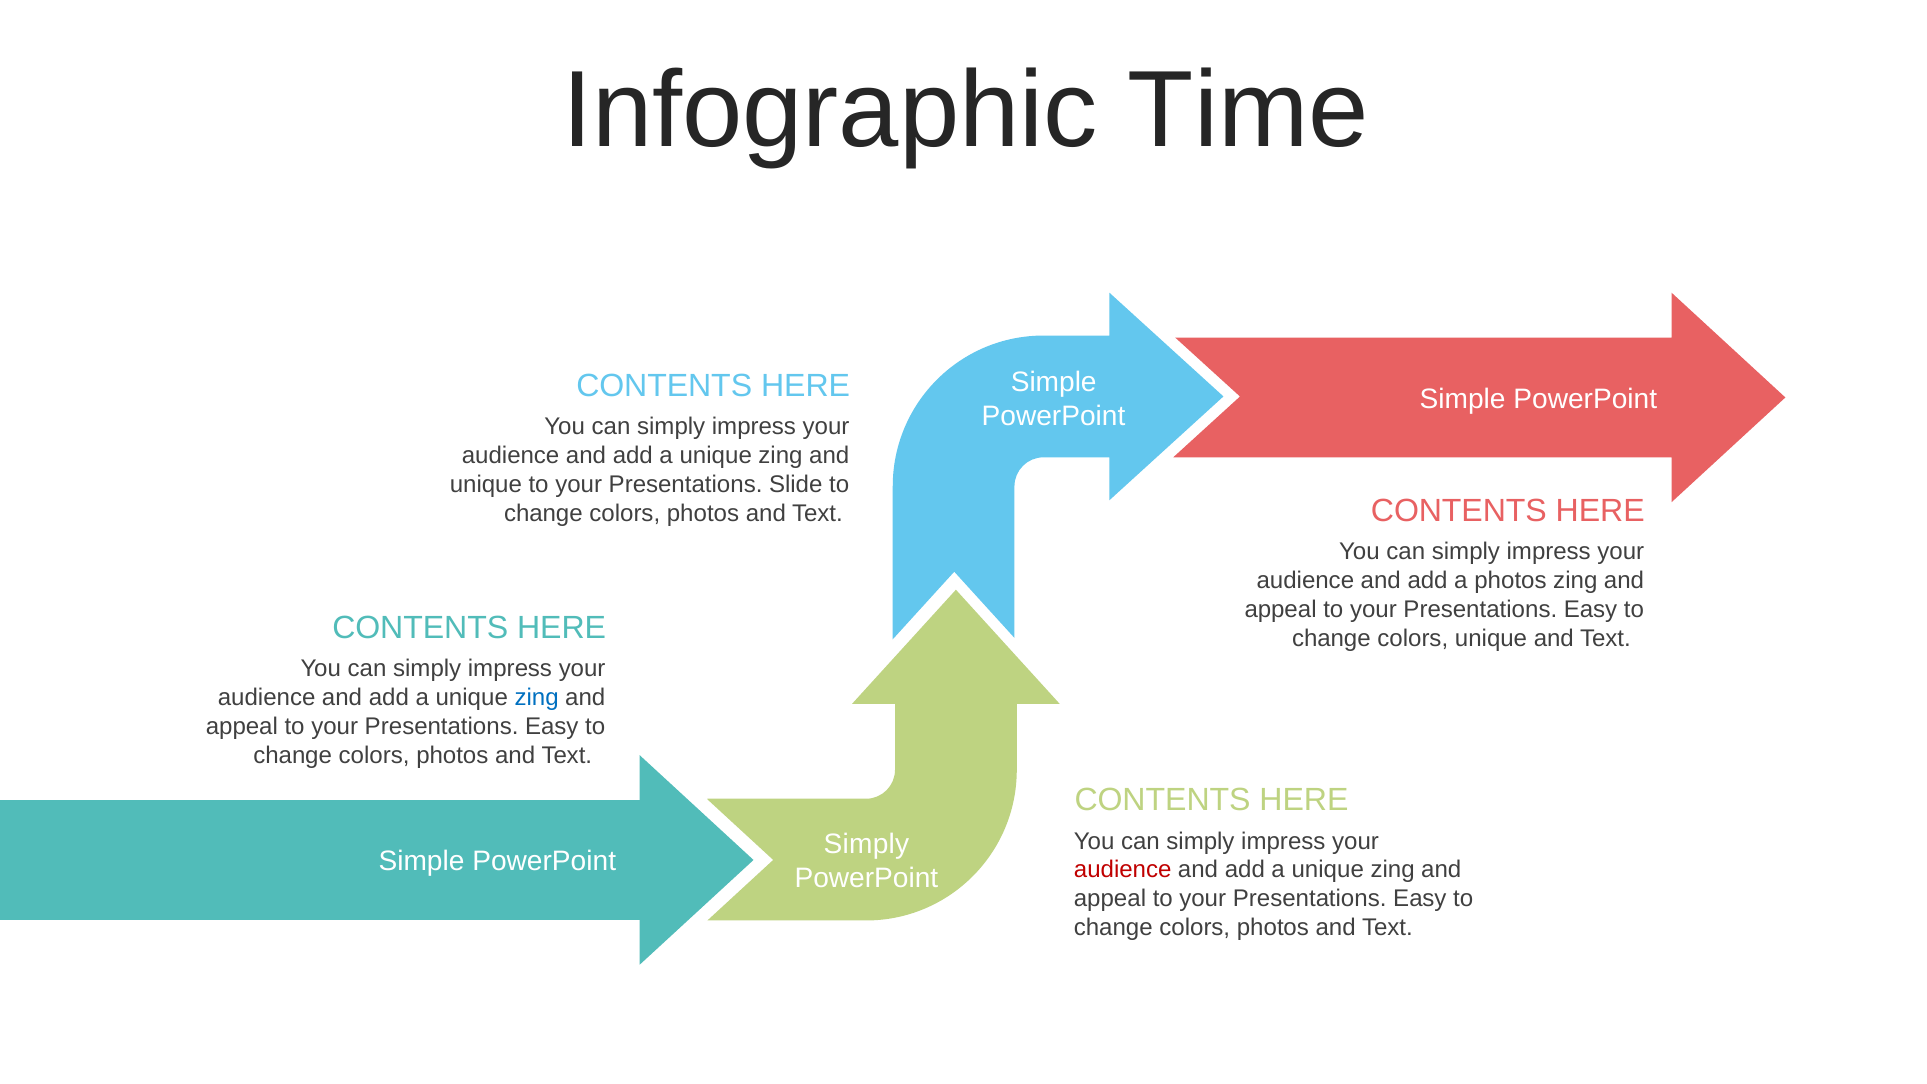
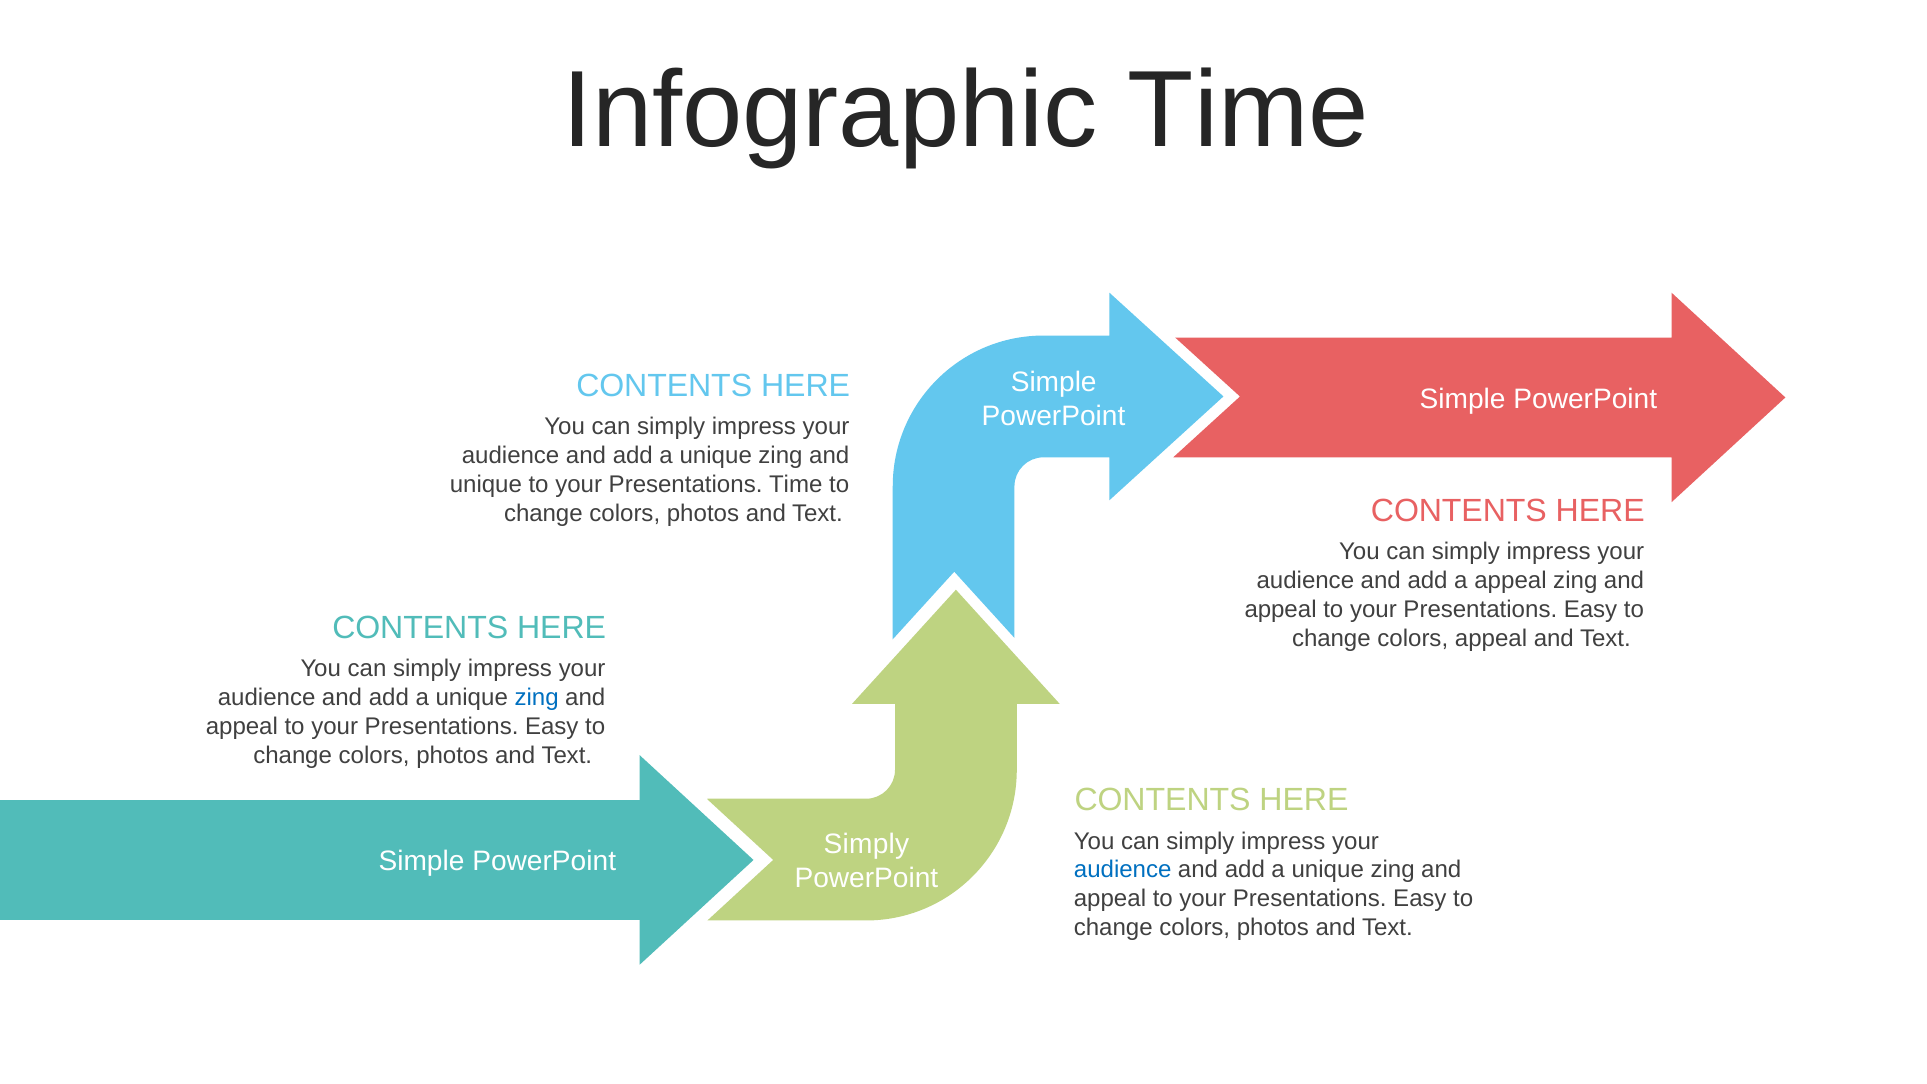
Presentations Slide: Slide -> Time
a photos: photos -> appeal
colors unique: unique -> appeal
audience at (1123, 870) colour: red -> blue
